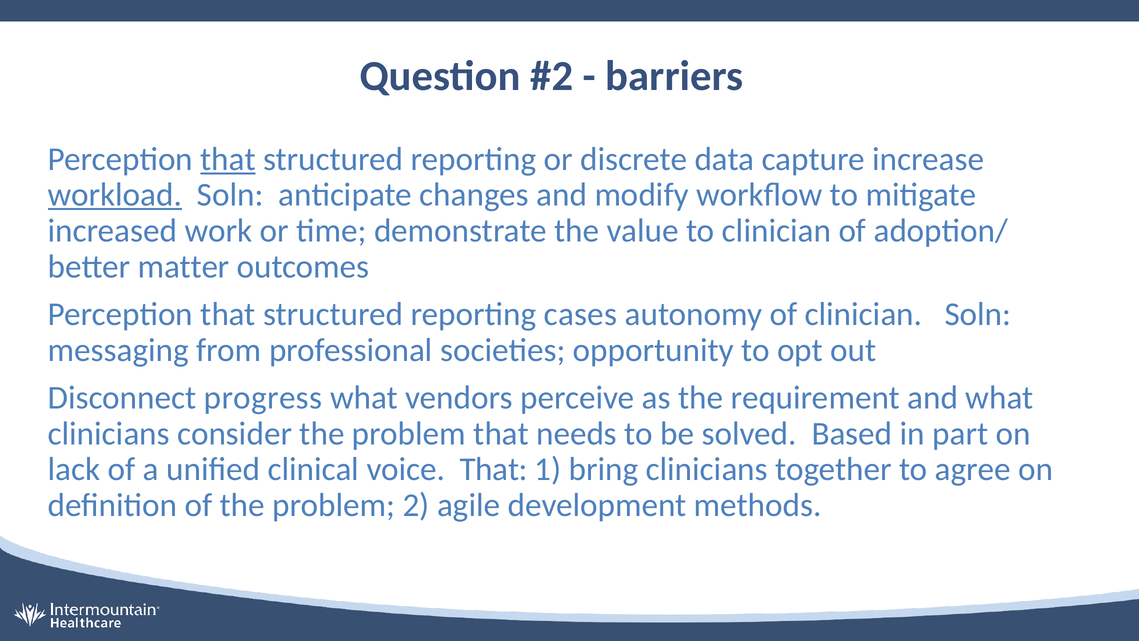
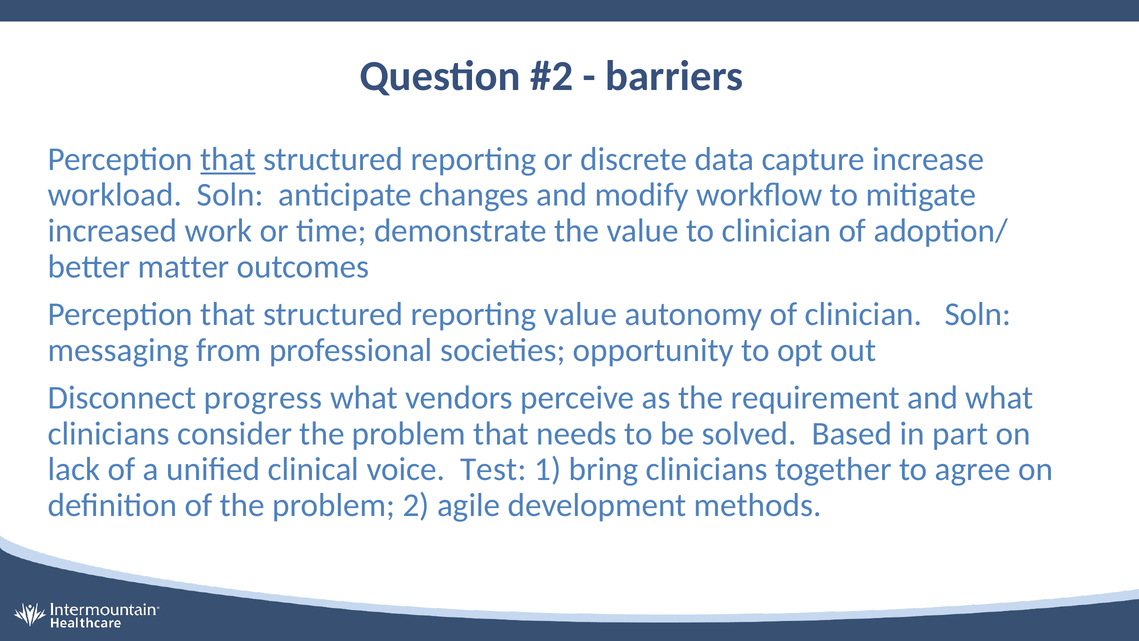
workload underline: present -> none
reporting cases: cases -> value
voice That: That -> Test
